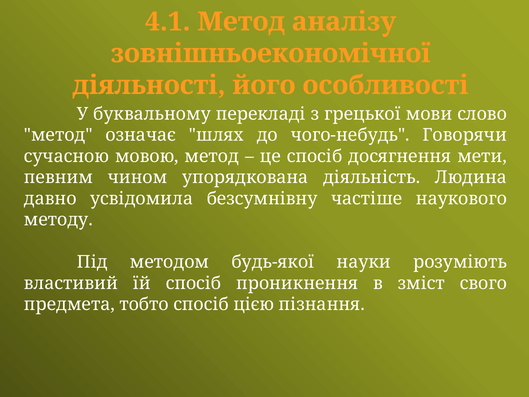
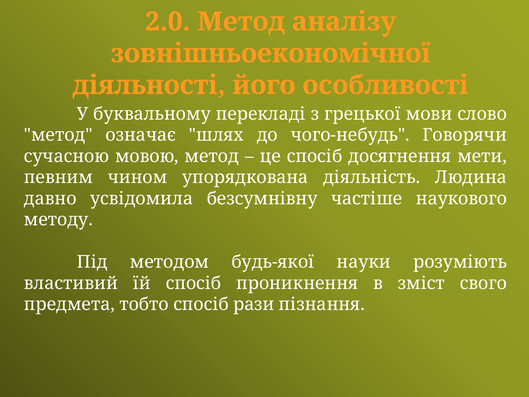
4.1: 4.1 -> 2.0
цією: цією -> рази
